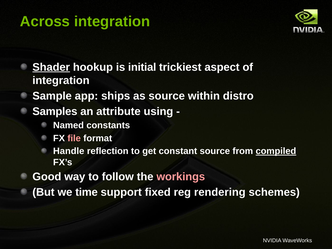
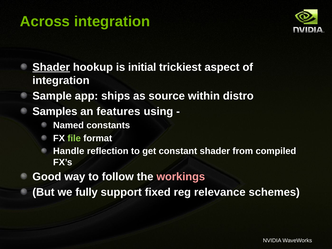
attribute: attribute -> features
file colour: pink -> light green
constant source: source -> shader
compiled underline: present -> none
time: time -> fully
rendering: rendering -> relevance
